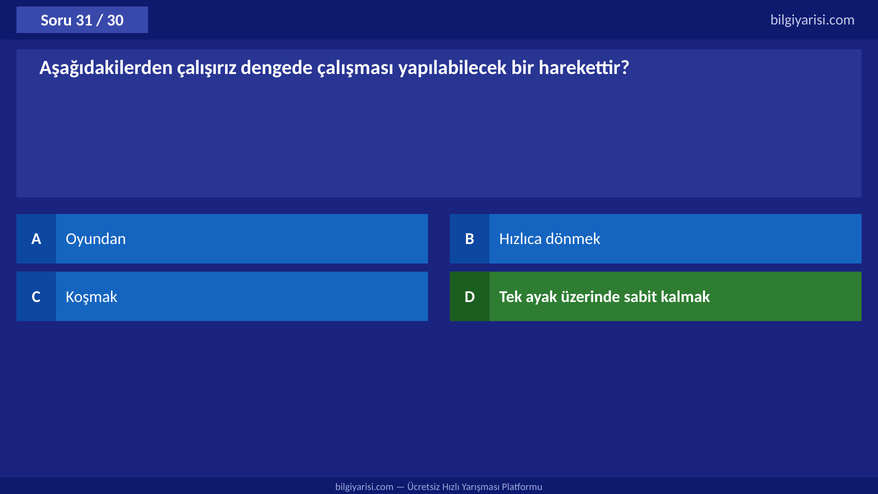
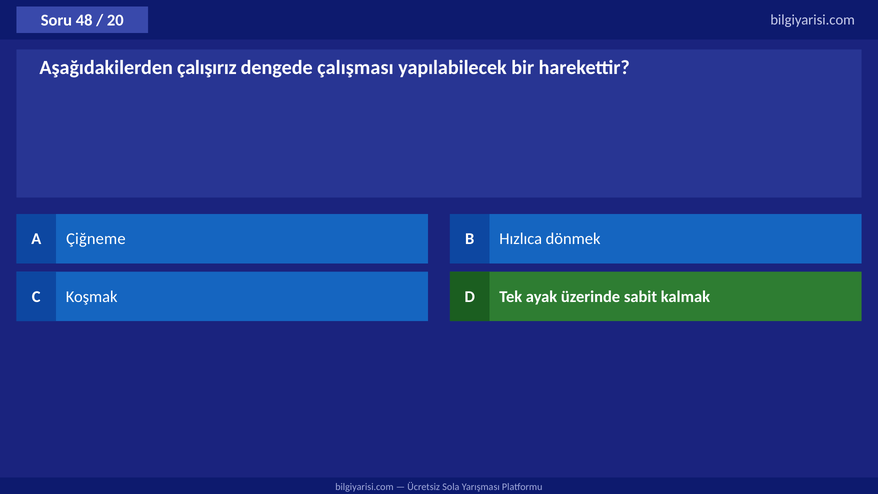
31: 31 -> 48
30: 30 -> 20
Oyundan: Oyundan -> Çiğneme
Hızlı: Hızlı -> Sola
